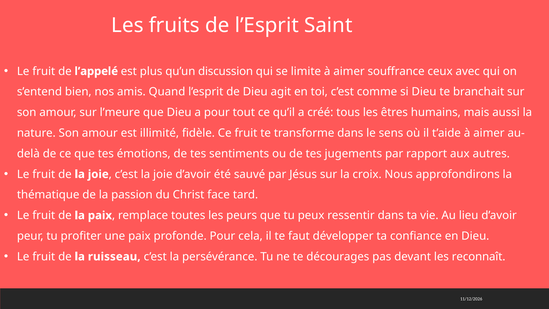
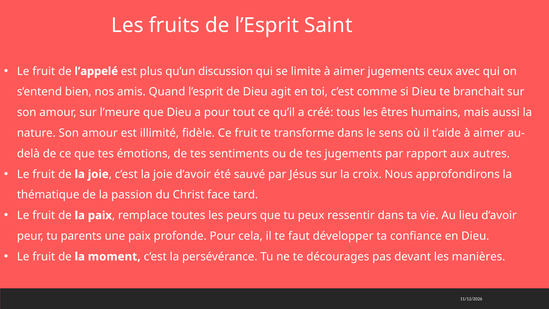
aimer souffrance: souffrance -> jugements
profiter: profiter -> parents
ruisseau: ruisseau -> moment
reconnaît: reconnaît -> manières
